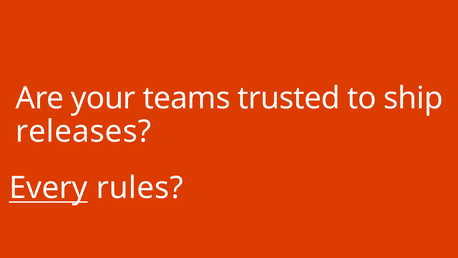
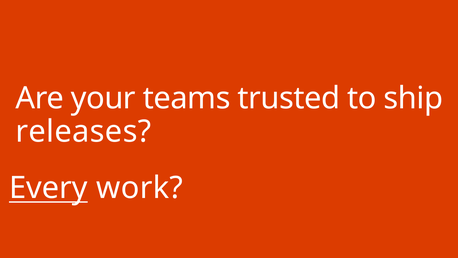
rules: rules -> work
